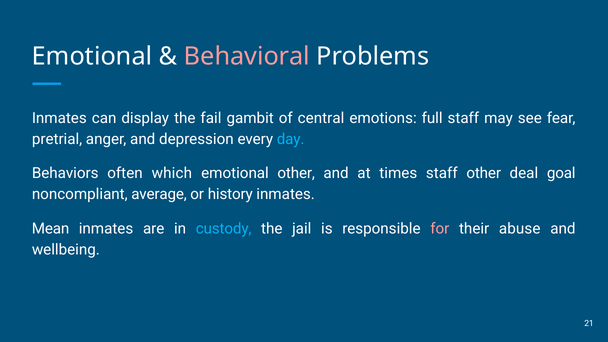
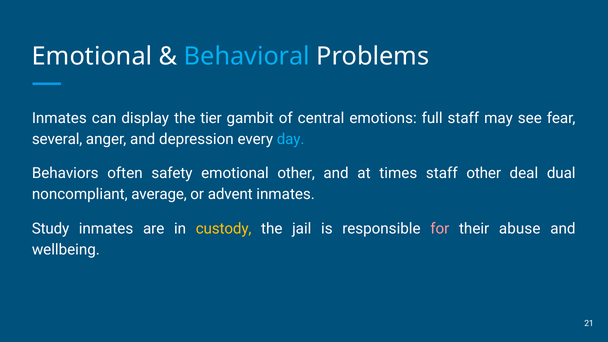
Behavioral colour: pink -> light blue
fail: fail -> tier
pretrial: pretrial -> several
which: which -> safety
goal: goal -> dual
history: history -> advent
Mean: Mean -> Study
custody colour: light blue -> yellow
